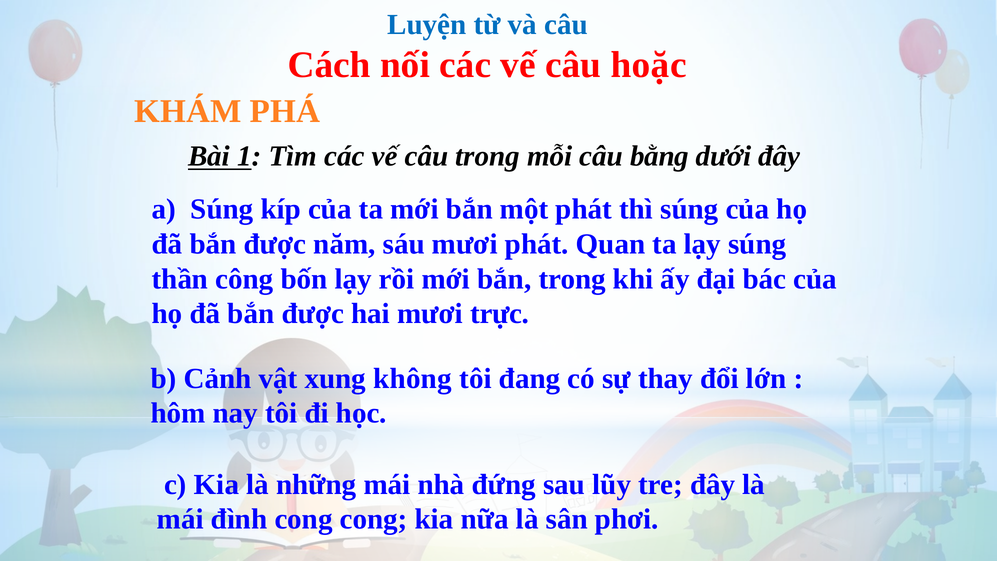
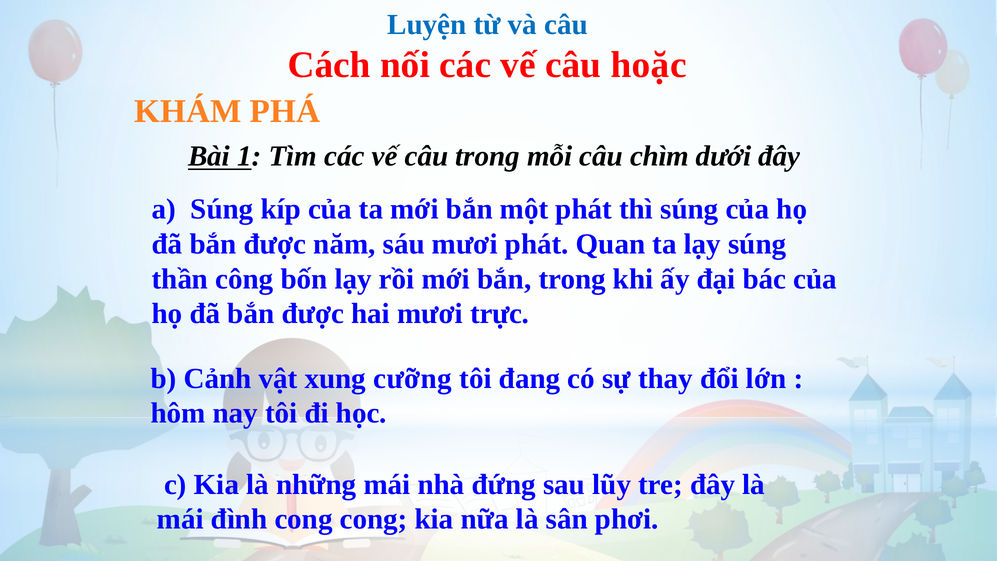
bằng: bằng -> chìm
không: không -> cưỡng
